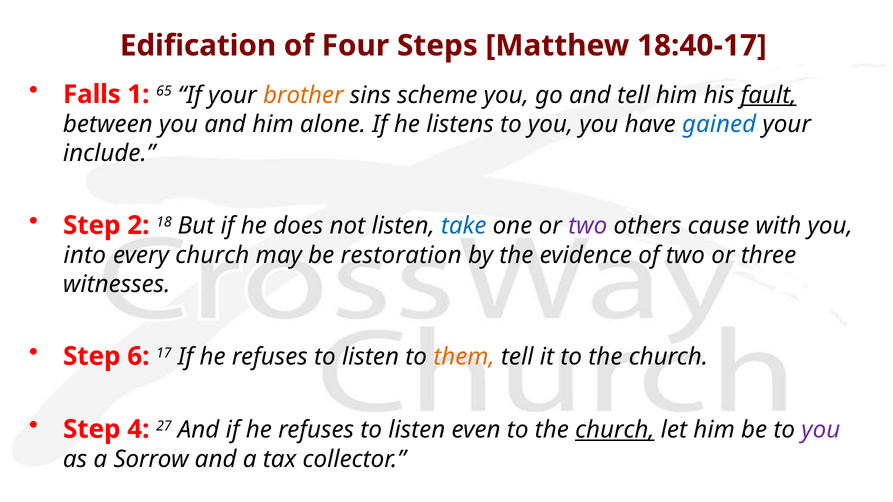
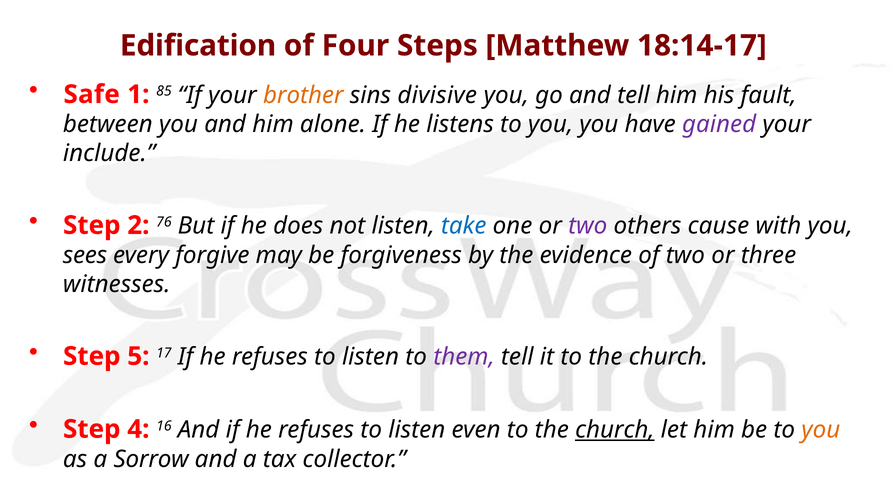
18:40-17: 18:40-17 -> 18:14-17
Falls: Falls -> Safe
65: 65 -> 85
scheme: scheme -> divisive
fault underline: present -> none
gained colour: blue -> purple
18: 18 -> 76
into: into -> sees
every church: church -> forgive
restoration: restoration -> forgiveness
6: 6 -> 5
them colour: orange -> purple
27: 27 -> 16
you at (821, 430) colour: purple -> orange
